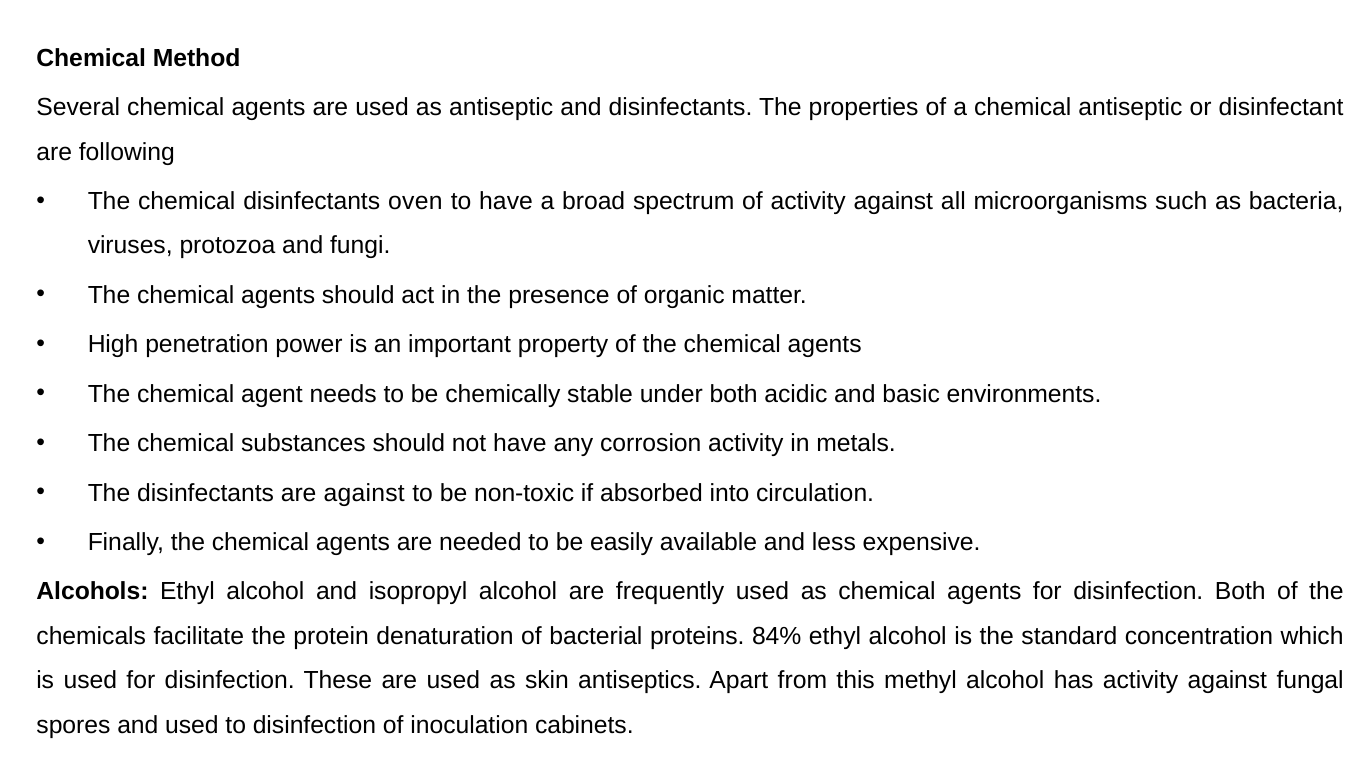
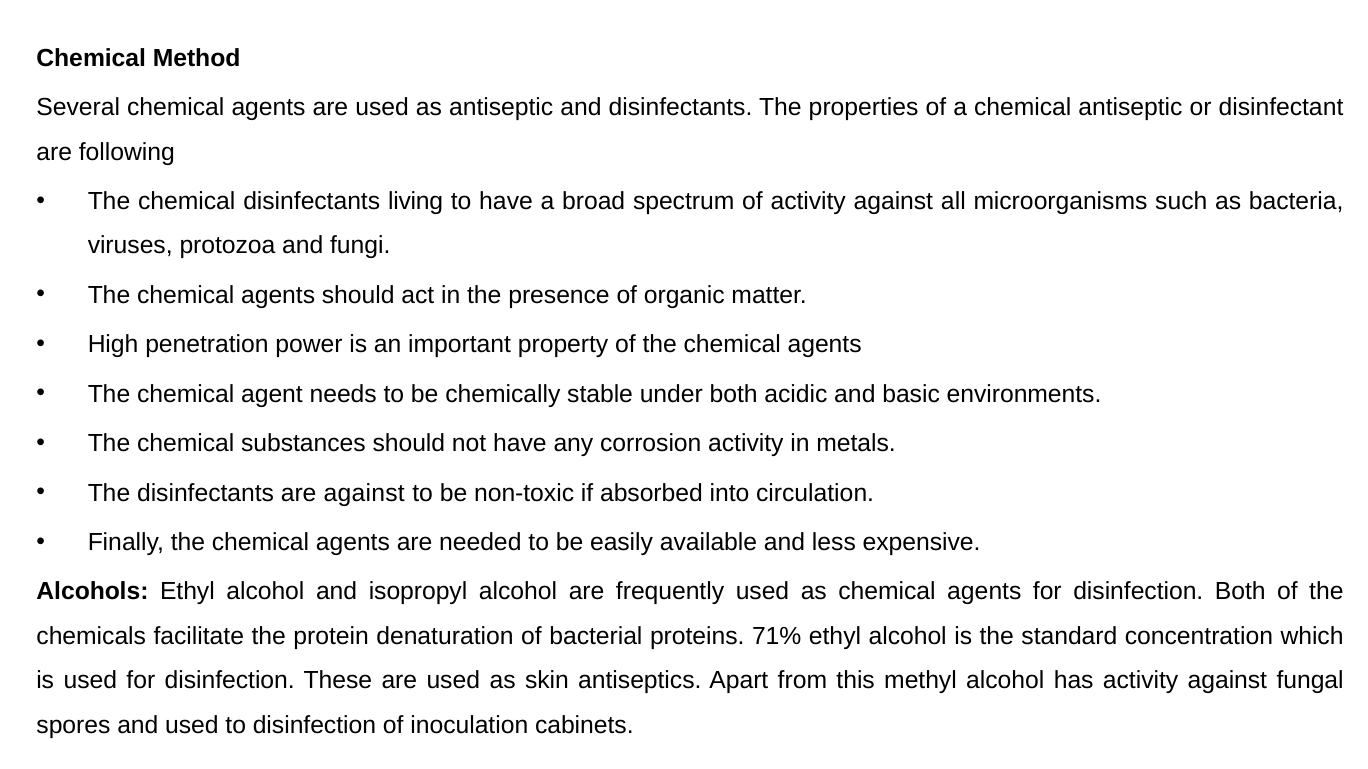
oven: oven -> living
84%: 84% -> 71%
